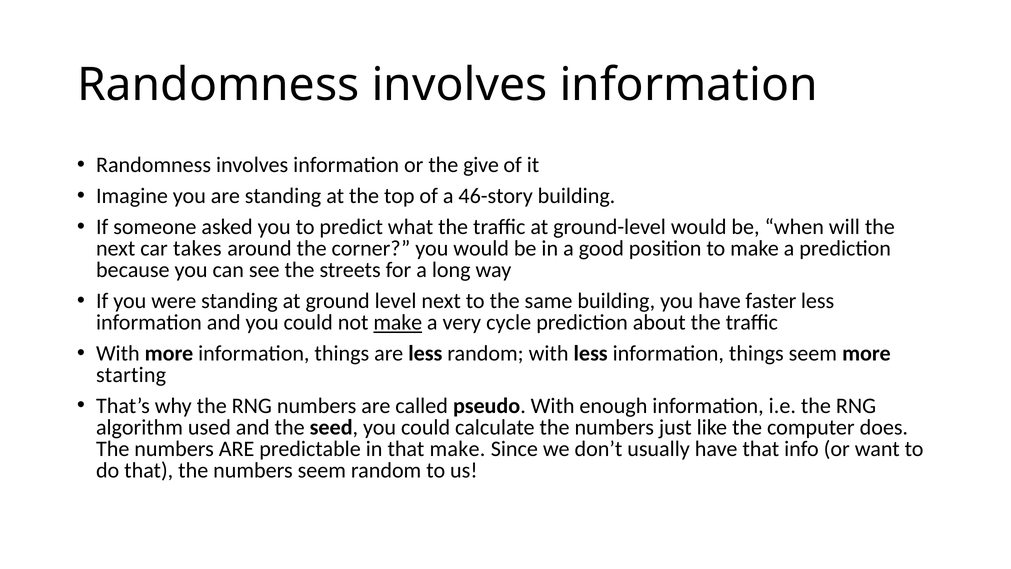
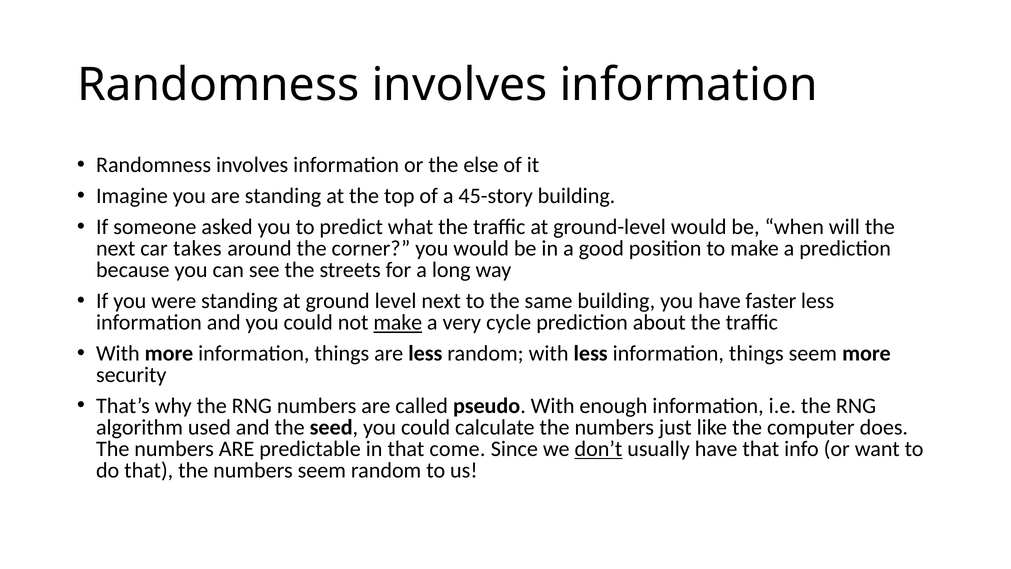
give: give -> else
46-story: 46-story -> 45-story
starting: starting -> security
that make: make -> come
don’t underline: none -> present
